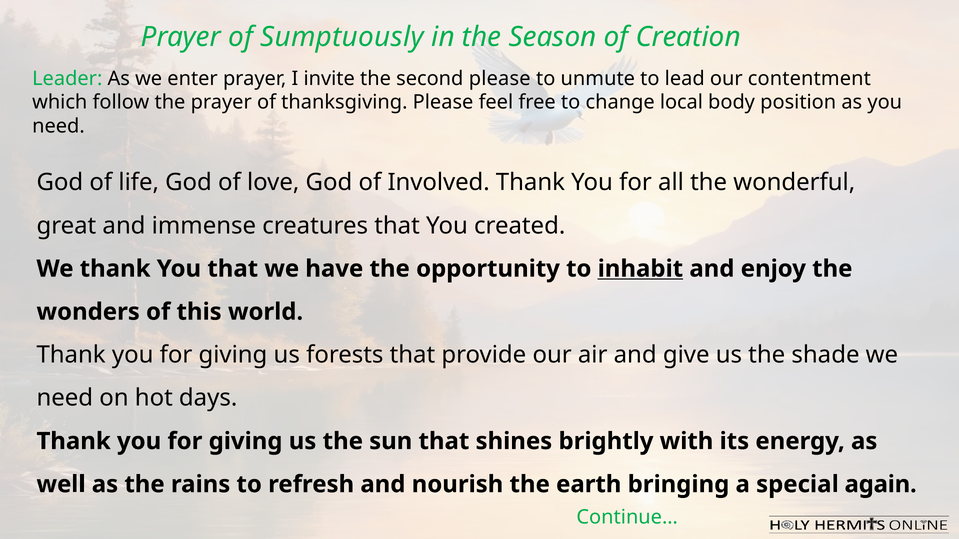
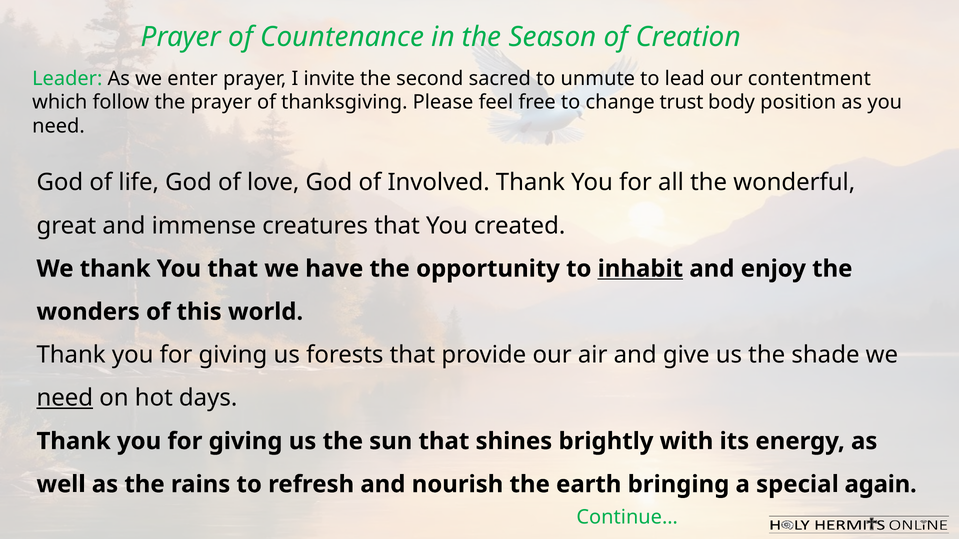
Sumptuously: Sumptuously -> Countenance
second please: please -> sacred
local: local -> trust
need at (65, 398) underline: none -> present
